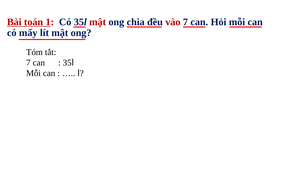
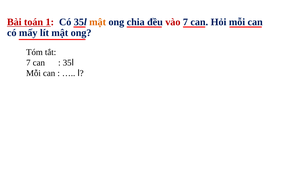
mật at (98, 22) colour: red -> orange
